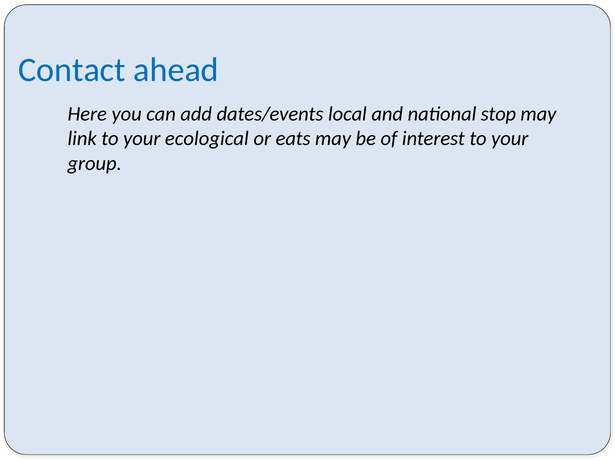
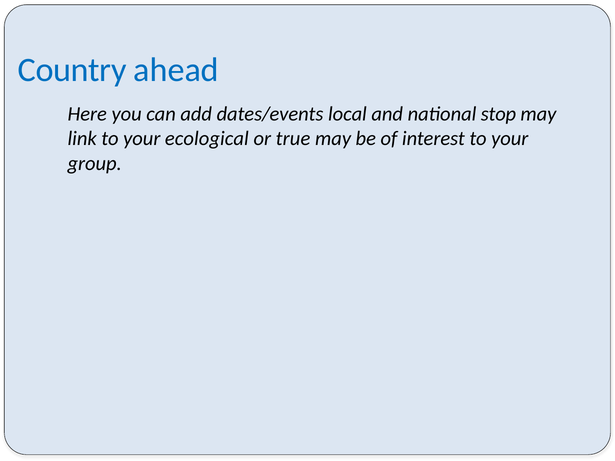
Contact: Contact -> Country
eats: eats -> true
